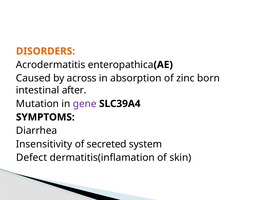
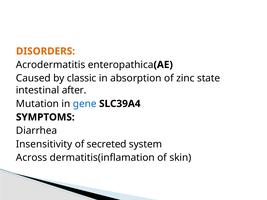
across: across -> classic
born: born -> state
gene colour: purple -> blue
Defect: Defect -> Across
